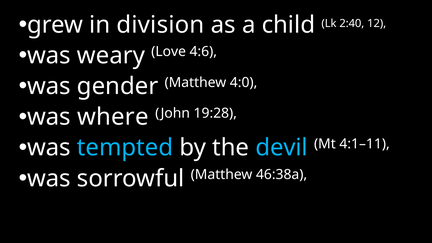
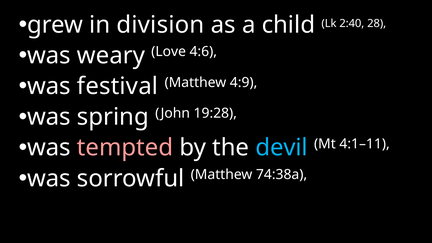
12: 12 -> 28
gender: gender -> festival
4:0: 4:0 -> 4:9
where: where -> spring
tempted colour: light blue -> pink
46:38a: 46:38a -> 74:38a
